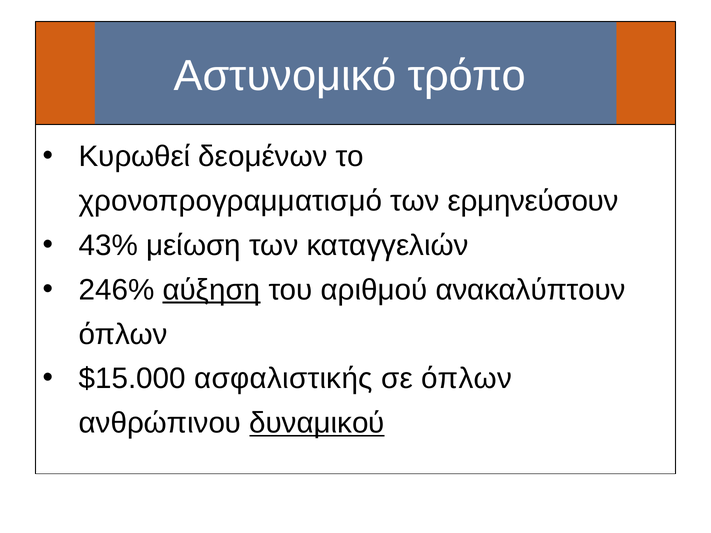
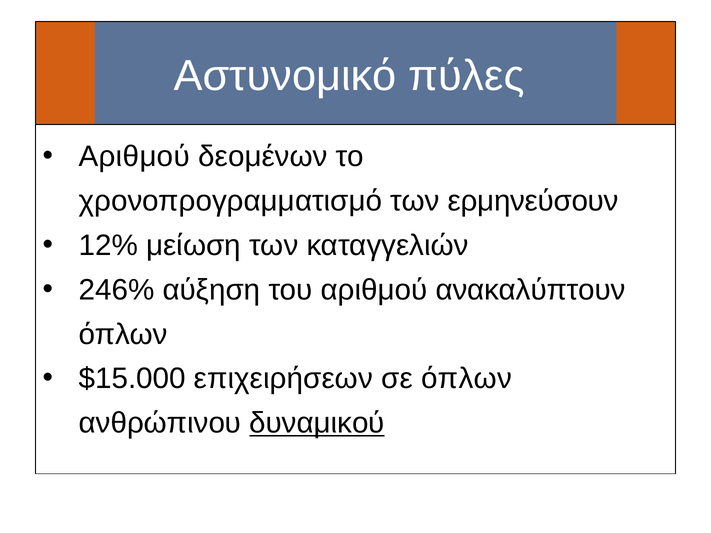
τρόπο: τρόπο -> πύλες
Κυρωθεί at (135, 157): Κυρωθεί -> Αριθμού
43%: 43% -> 12%
αύξηση underline: present -> none
ασφαλιστικής: ασφαλιστικής -> επιχειρήσεων
